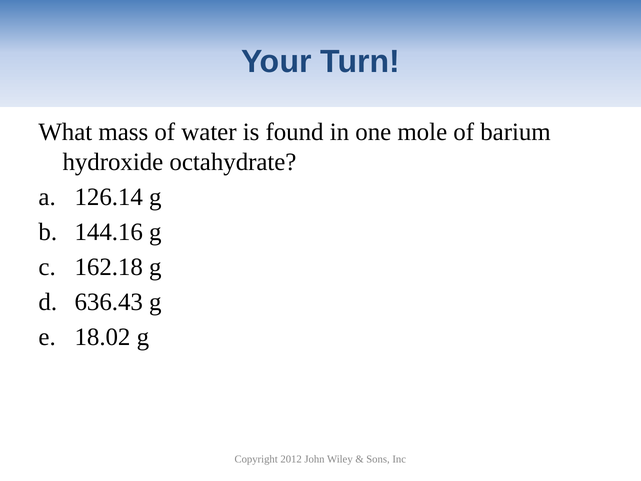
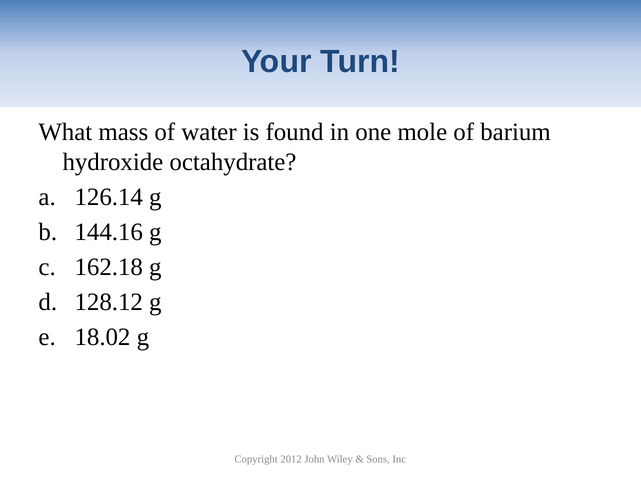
636.43: 636.43 -> 128.12
